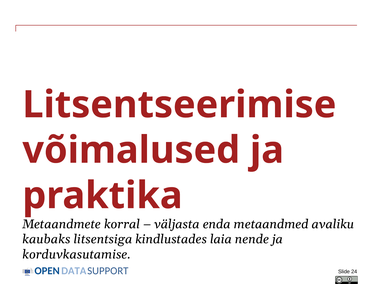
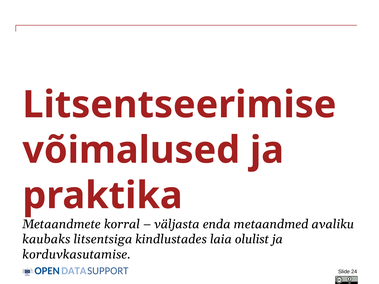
nende: nende -> olulist
